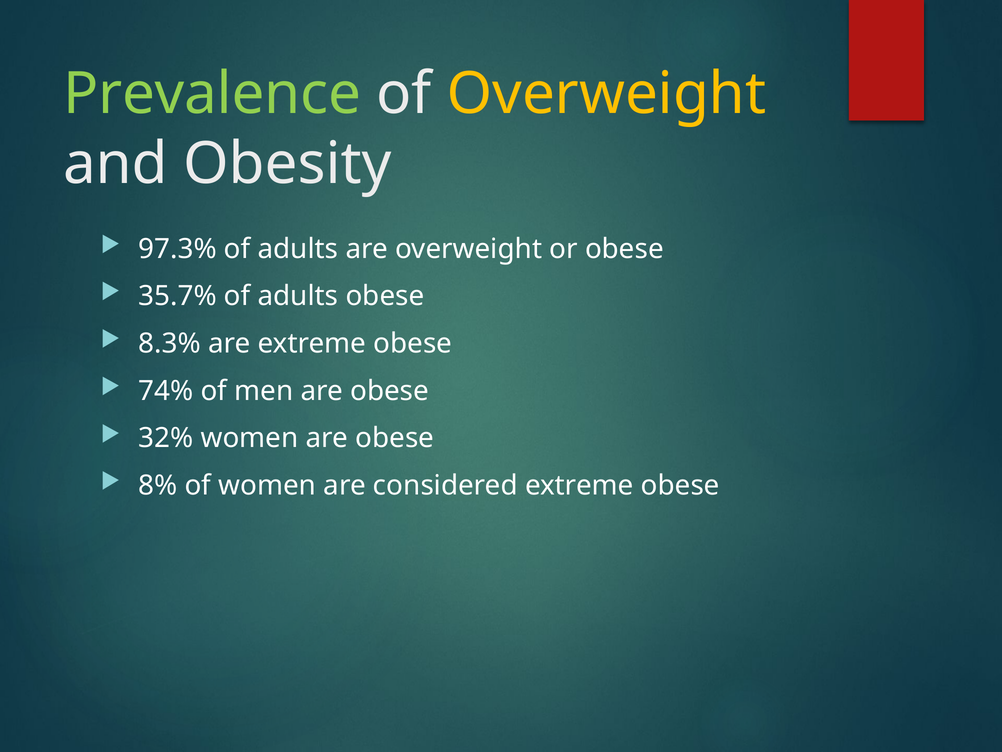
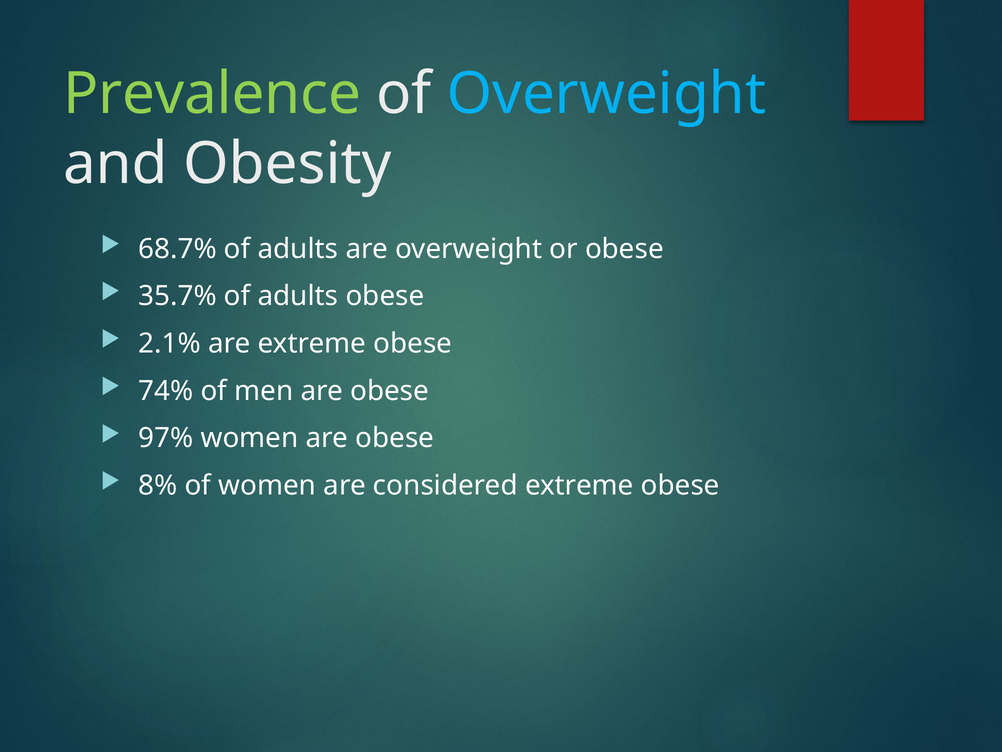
Overweight at (606, 94) colour: yellow -> light blue
97.3%: 97.3% -> 68.7%
8.3%: 8.3% -> 2.1%
32%: 32% -> 97%
